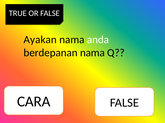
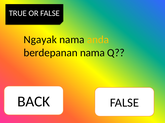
Ayakan: Ayakan -> Ngayak
anda colour: white -> yellow
CARA: CARA -> BACK
